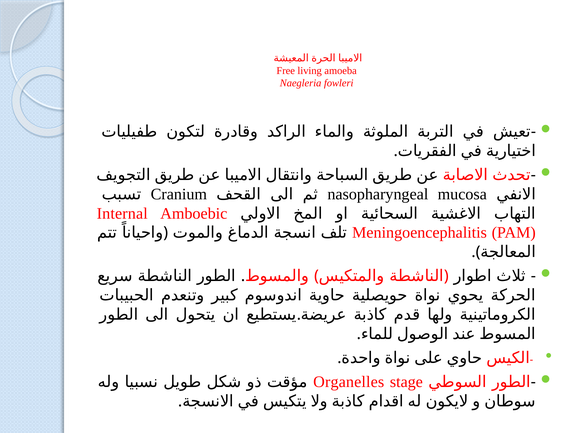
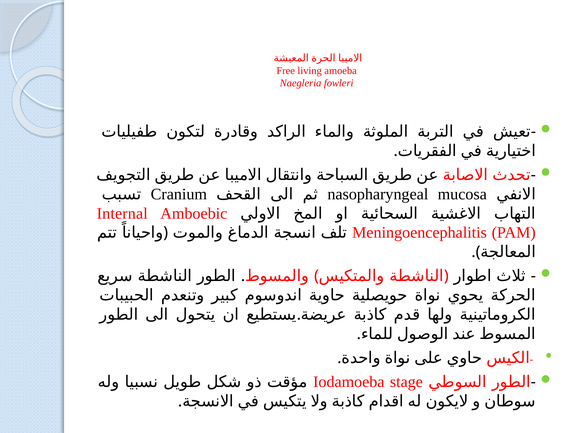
Organelles: Organelles -> Iodamoeba
